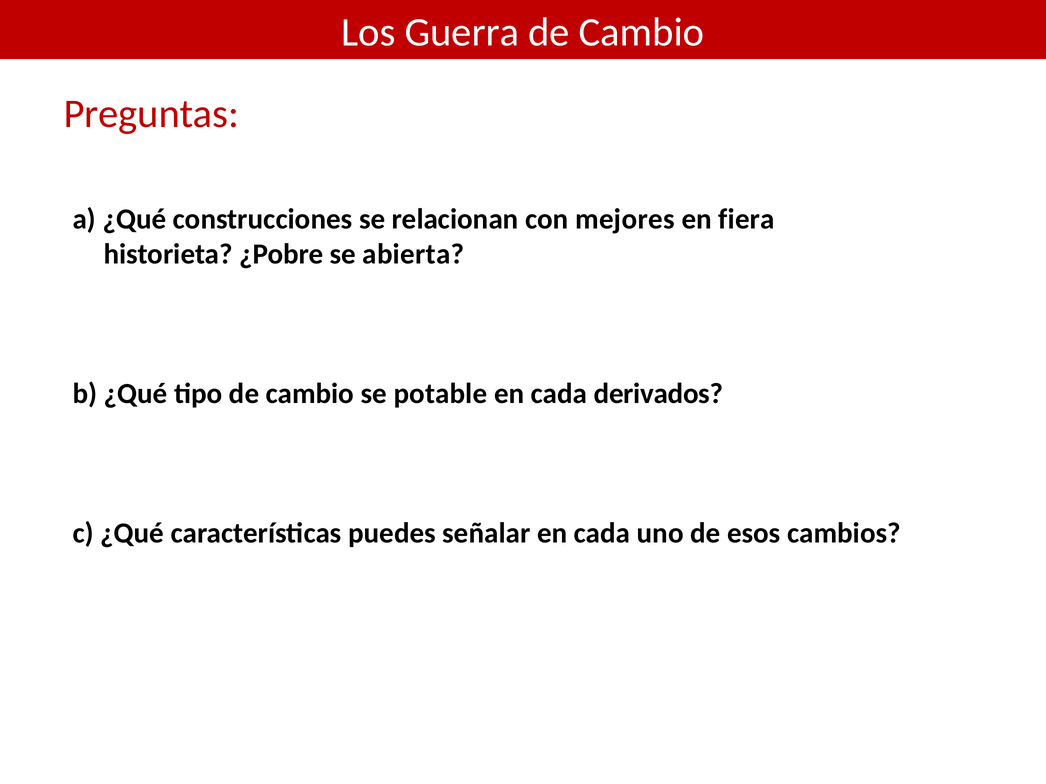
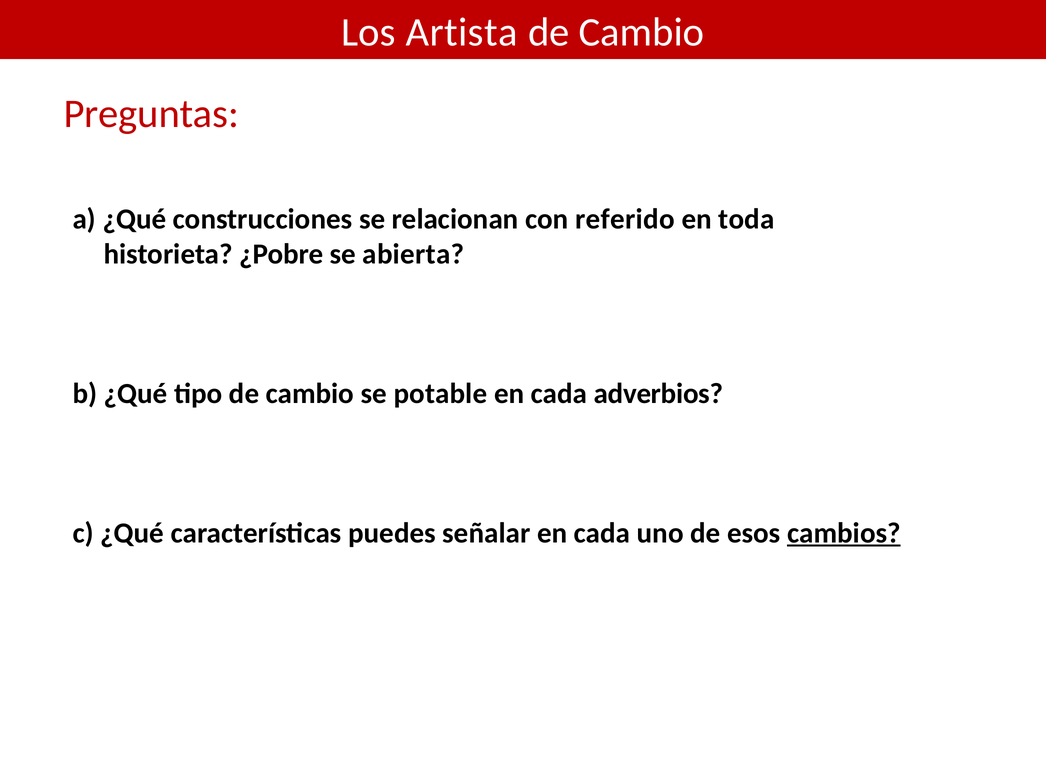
Guerra: Guerra -> Artista
mejores: mejores -> referido
fiera: fiera -> toda
derivados: derivados -> adverbios
cambios underline: none -> present
